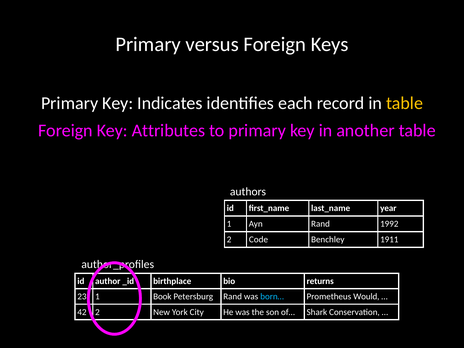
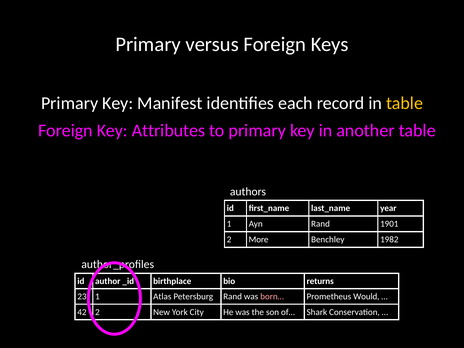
Indicates: Indicates -> Manifest
1992: 1992 -> 1901
Code: Code -> More
1911: 1911 -> 1982
Book: Book -> Atlas
born… colour: light blue -> pink
